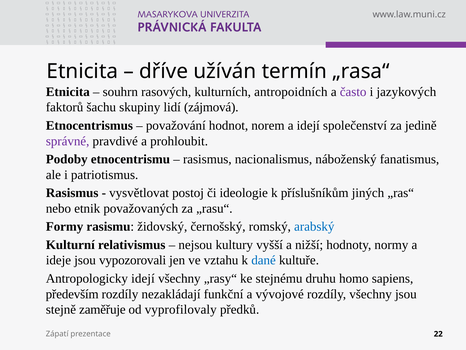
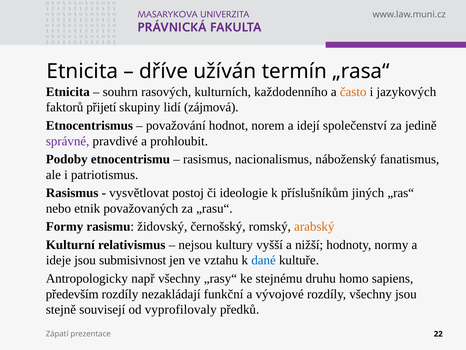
antropoidních: antropoidních -> každodenního
často colour: purple -> orange
šachu: šachu -> přijetí
arabský colour: blue -> orange
vypozorovali: vypozorovali -> submisivnost
Antropologicky idejí: idejí -> např
zaměřuje: zaměřuje -> souvisejí
